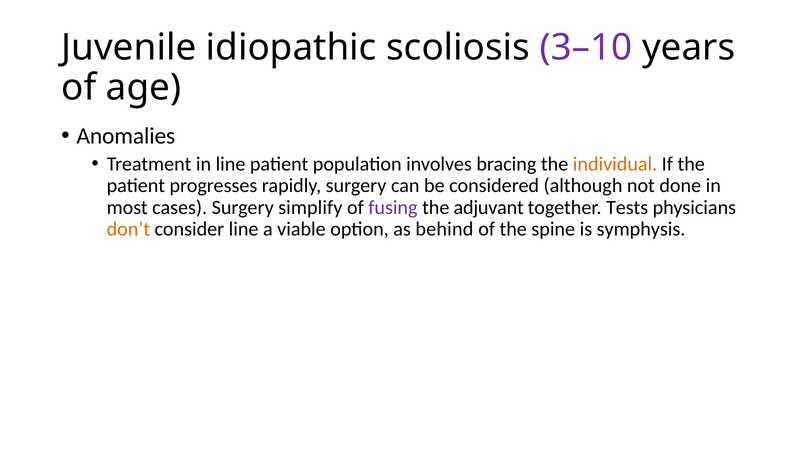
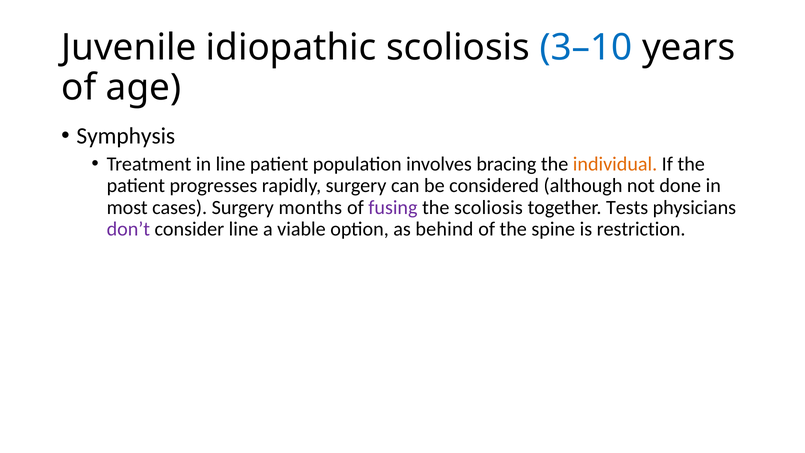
3–10 colour: purple -> blue
Anomalies: Anomalies -> Symphysis
simplify: simplify -> months
the adjuvant: adjuvant -> scoliosis
don’t colour: orange -> purple
symphysis: symphysis -> restriction
